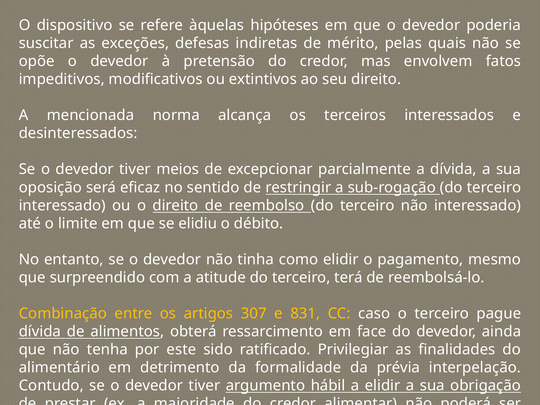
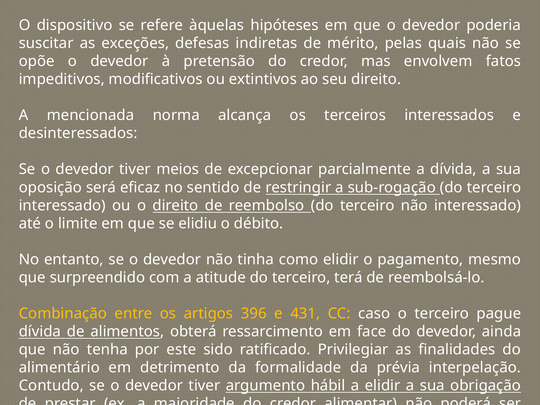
307: 307 -> 396
831: 831 -> 431
